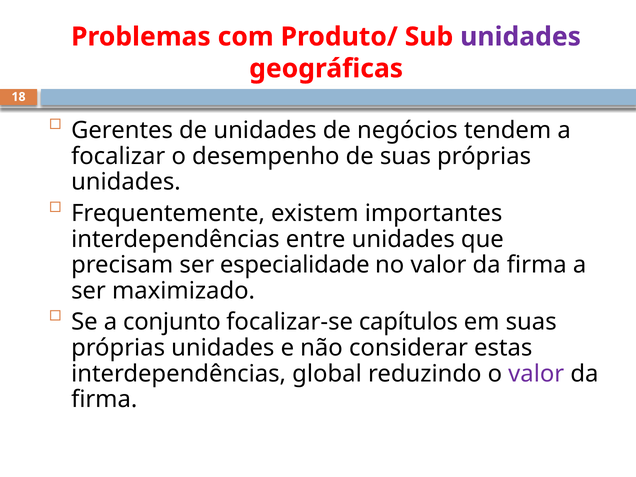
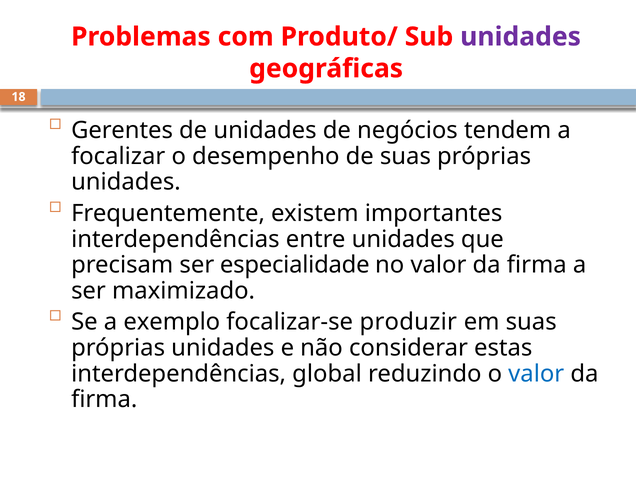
conjunto: conjunto -> exemplo
capítulos: capítulos -> produzir
valor at (536, 374) colour: purple -> blue
